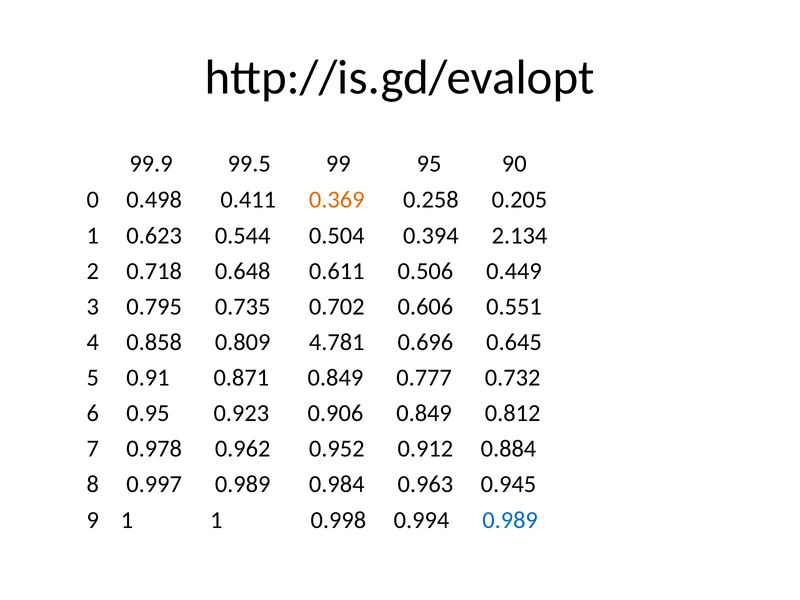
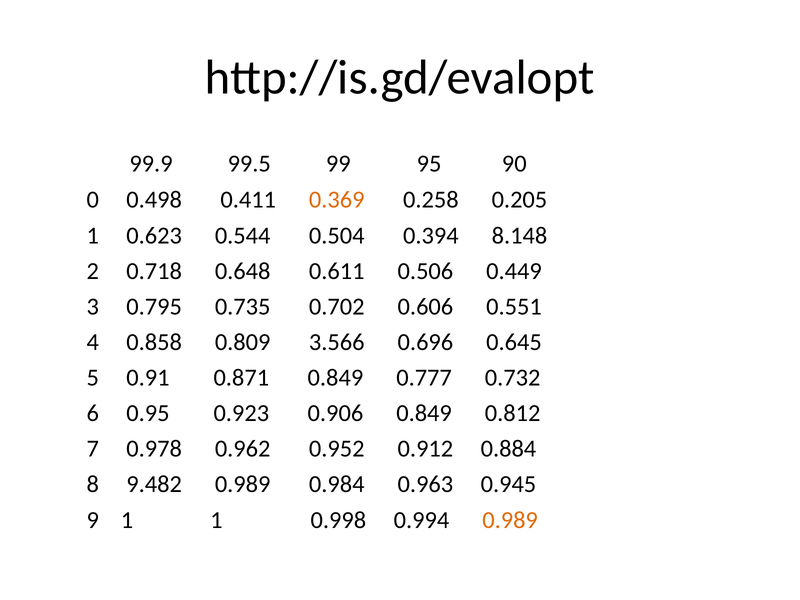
2.134: 2.134 -> 8.148
4.781: 4.781 -> 3.566
0.997: 0.997 -> 9.482
0.989 at (510, 520) colour: blue -> orange
